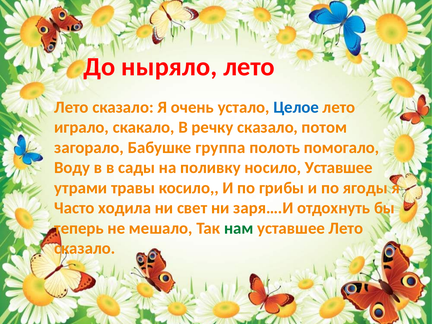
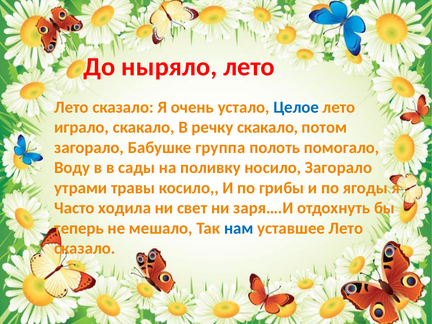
речку сказало: сказало -> скакало
носило Уставшее: Уставшее -> Загорало
нам colour: green -> blue
